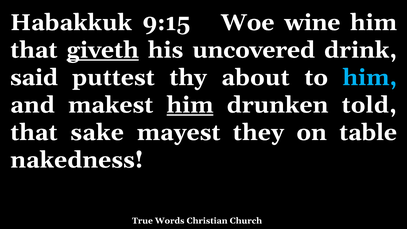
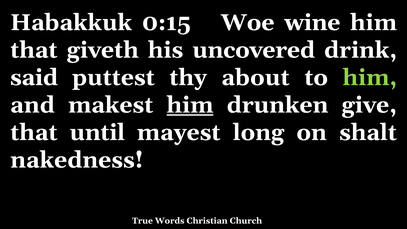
9:15: 9:15 -> 0:15
giveth underline: present -> none
him at (370, 78) colour: light blue -> light green
told: told -> give
sake: sake -> until
they: they -> long
table: table -> shalt
